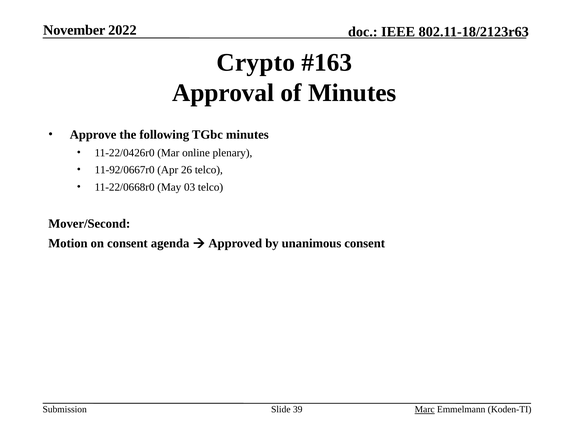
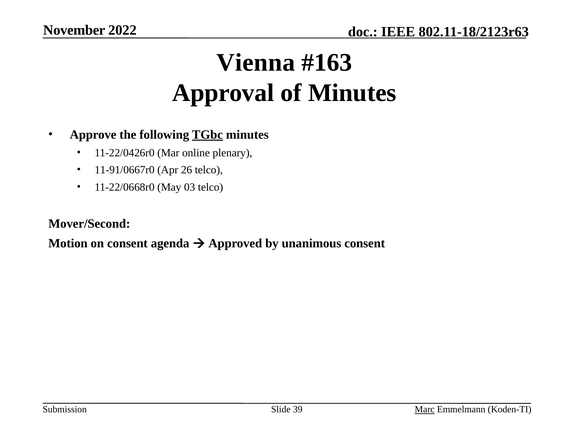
Crypto: Crypto -> Vienna
TGbc underline: none -> present
11-92/0667r0: 11-92/0667r0 -> 11-91/0667r0
